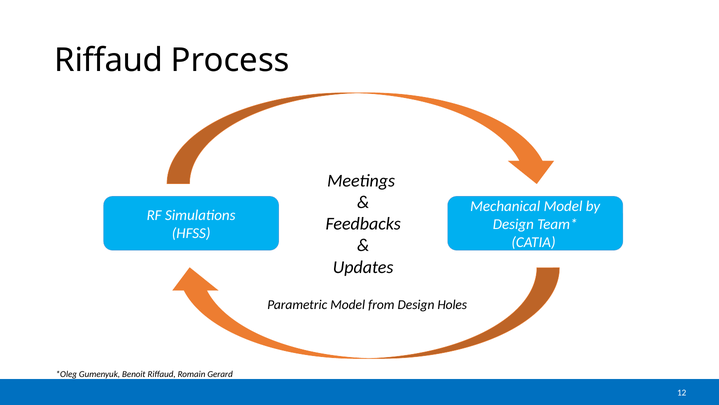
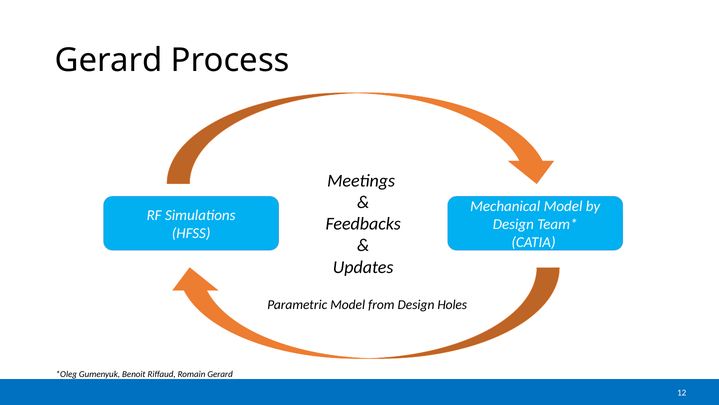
Riffaud at (109, 60): Riffaud -> Gerard
